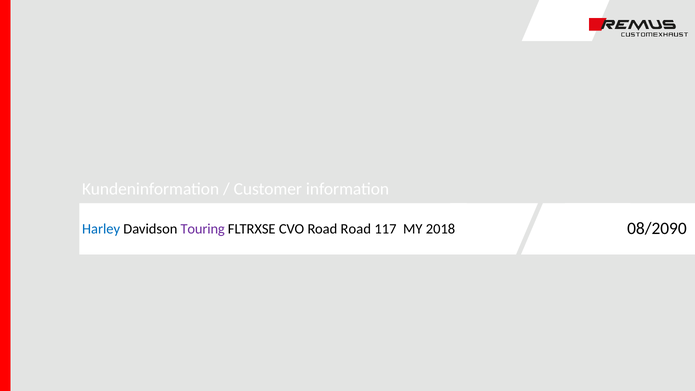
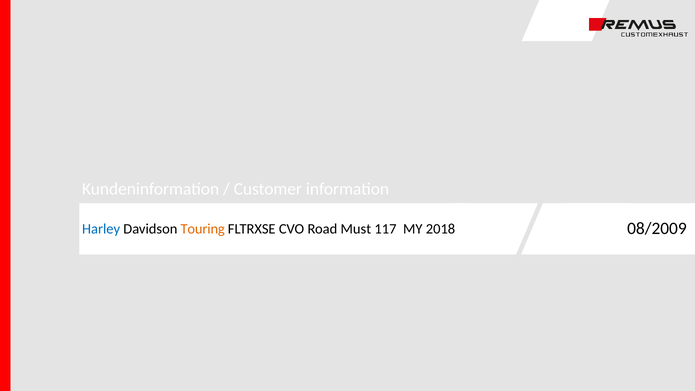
Touring colour: purple -> orange
Road Road: Road -> Must
08/2090: 08/2090 -> 08/2009
